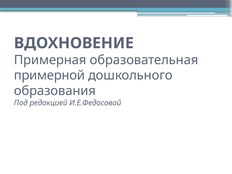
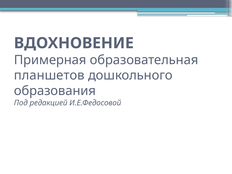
примерной: примерной -> планшетов
